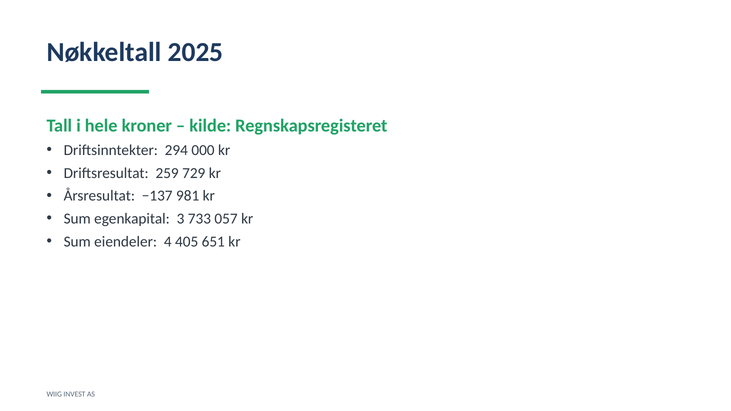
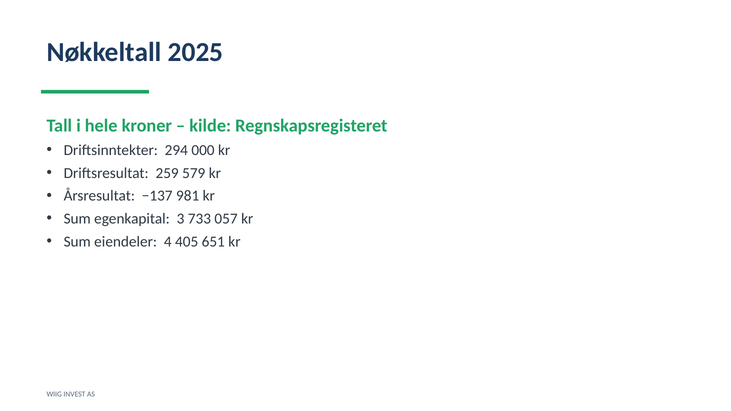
729: 729 -> 579
